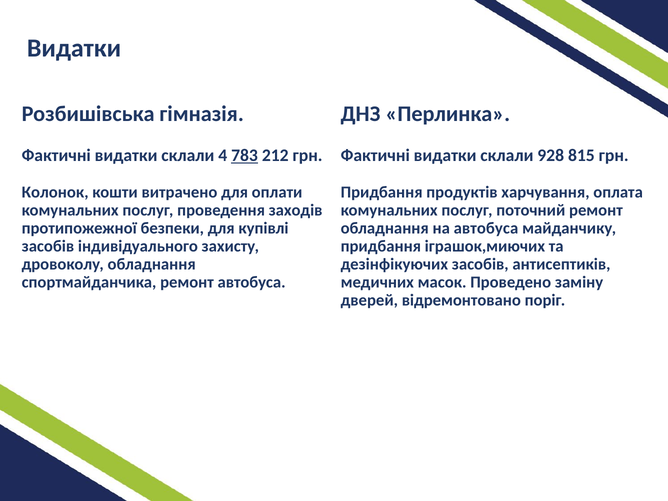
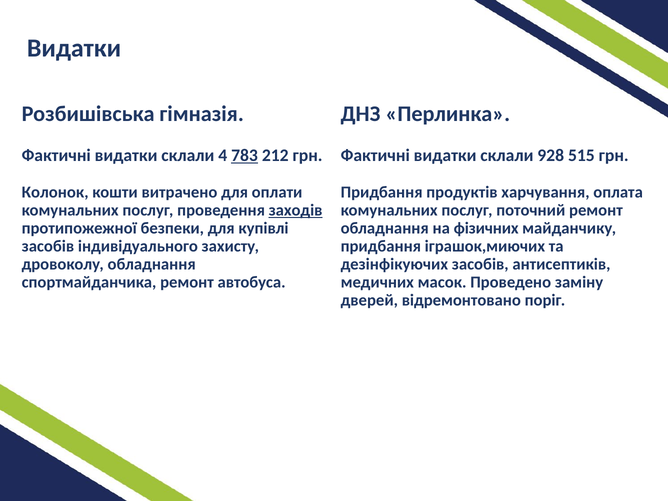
815: 815 -> 515
заходів underline: none -> present
на автобуса: автобуса -> фізичних
